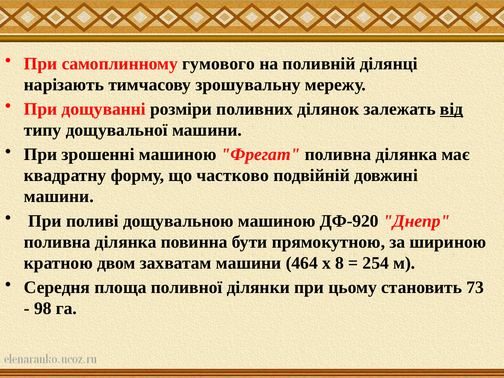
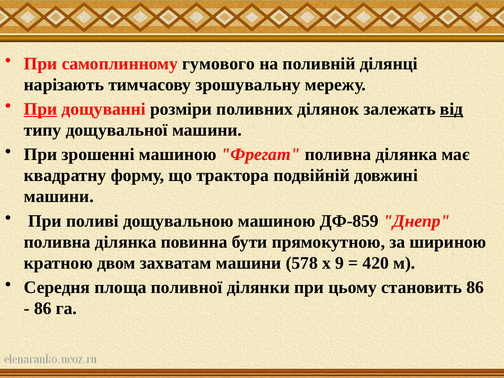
При at (41, 109) underline: none -> present
частково: частково -> трактора
ДФ-920: ДФ-920 -> ДФ-859
464: 464 -> 578
8: 8 -> 9
254: 254 -> 420
становить 73: 73 -> 86
98 at (43, 308): 98 -> 86
